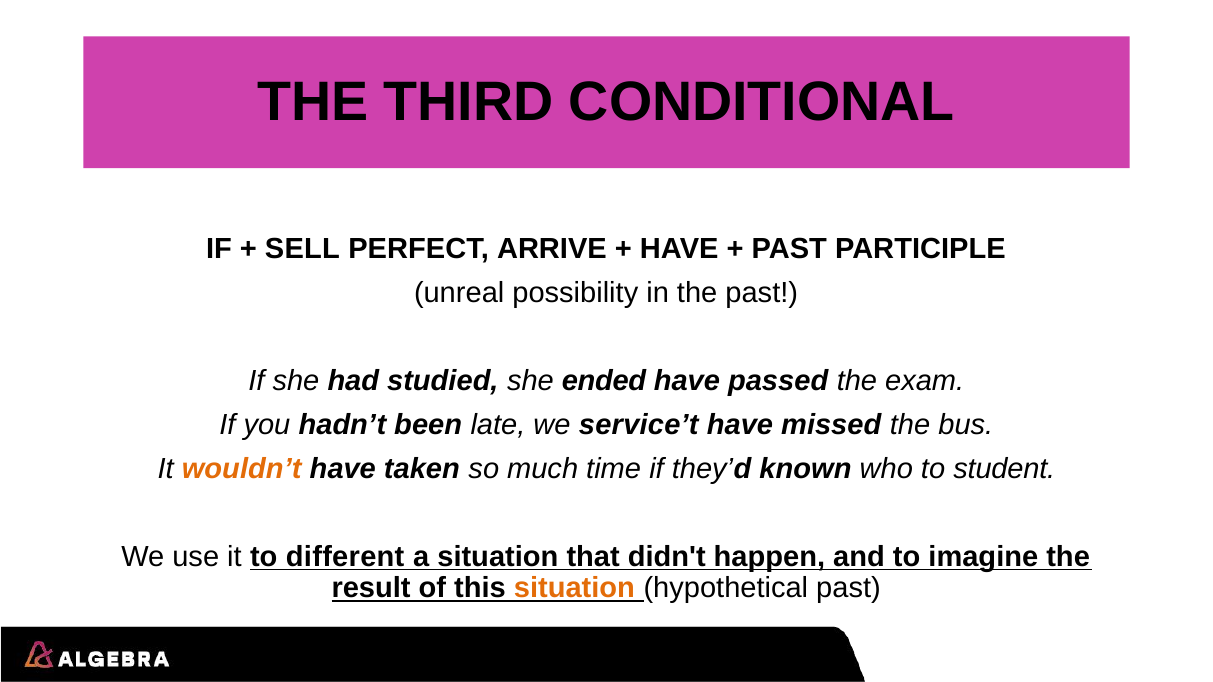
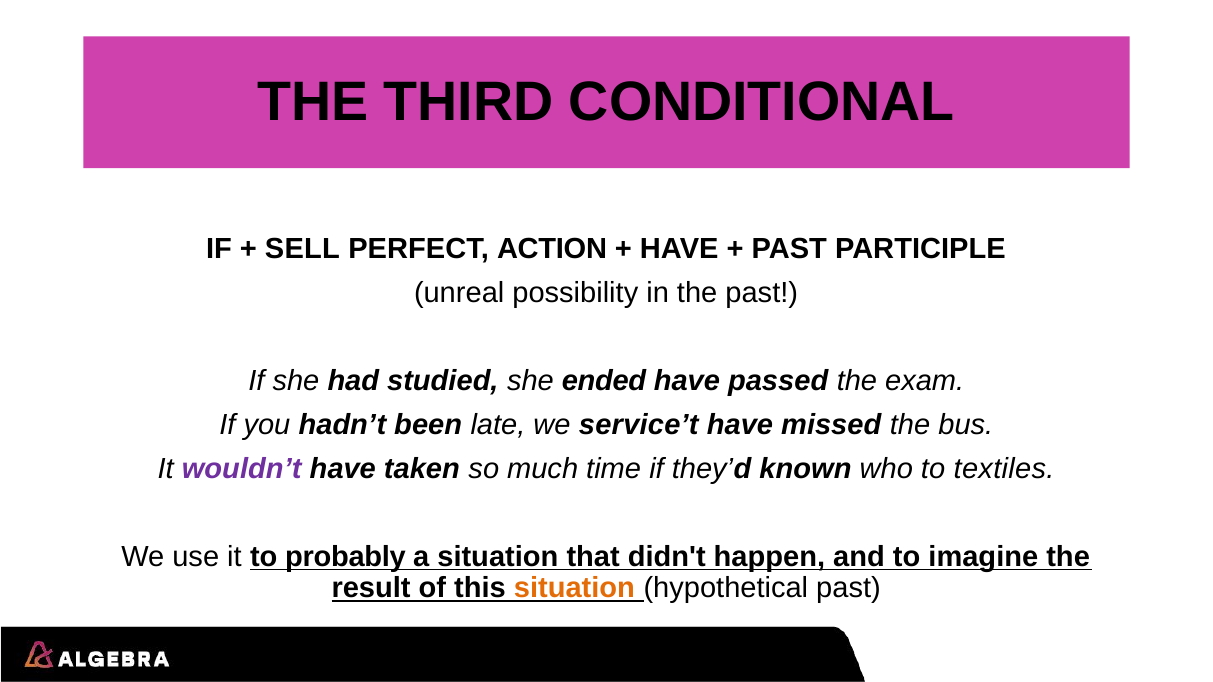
ARRIVE: ARRIVE -> ACTION
wouldn’t colour: orange -> purple
student: student -> textiles
different: different -> probably
